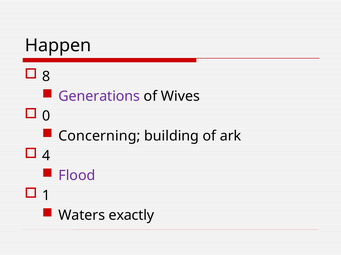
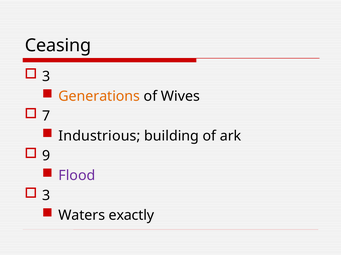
Happen: Happen -> Ceasing
8 at (46, 77): 8 -> 3
Generations colour: purple -> orange
0: 0 -> 7
Concerning: Concerning -> Industrious
4: 4 -> 9
1 at (46, 196): 1 -> 3
